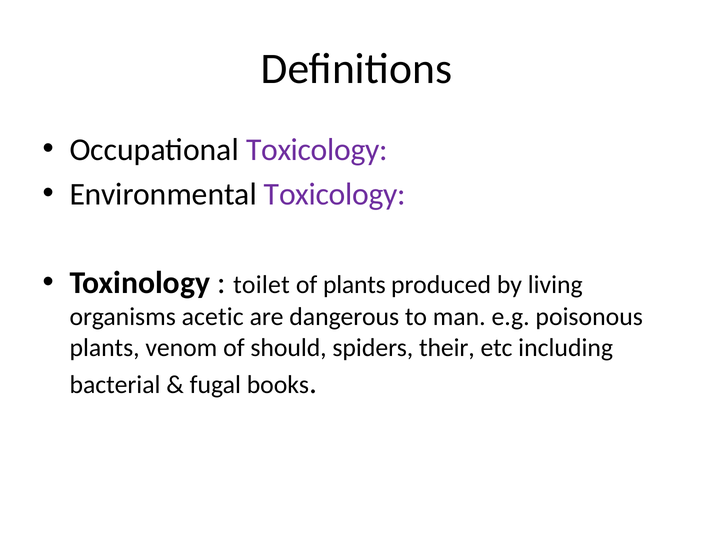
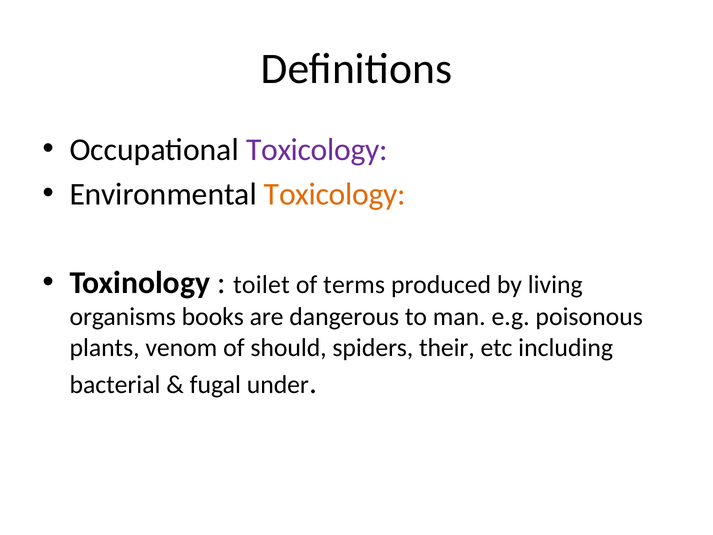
Toxicology at (335, 194) colour: purple -> orange
of plants: plants -> terms
acetic: acetic -> books
books: books -> under
